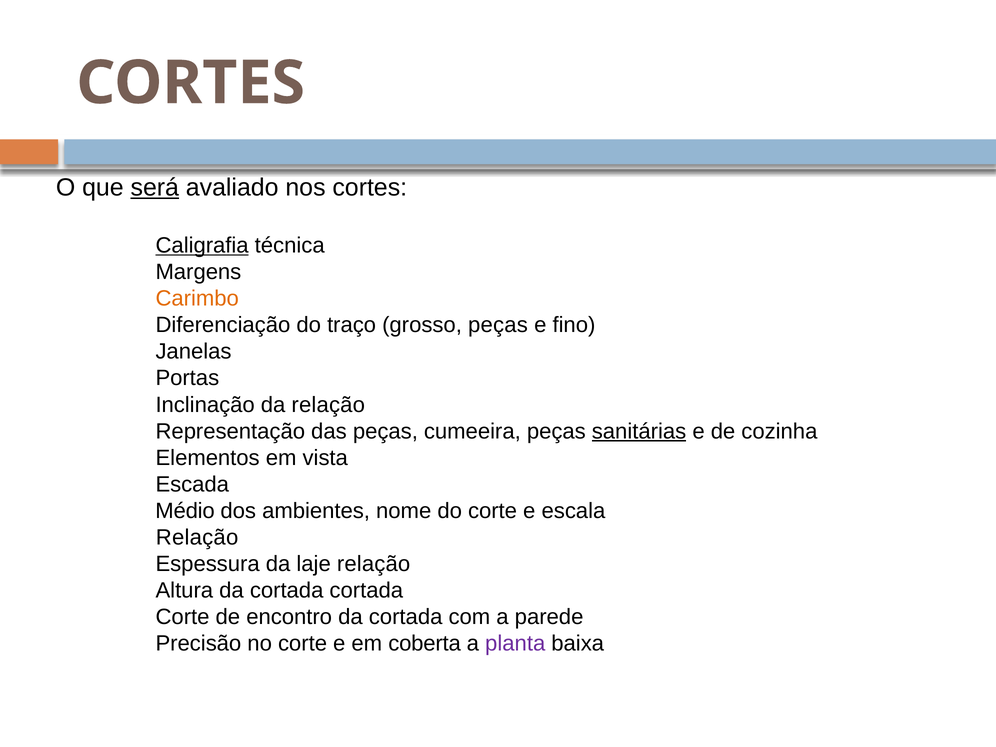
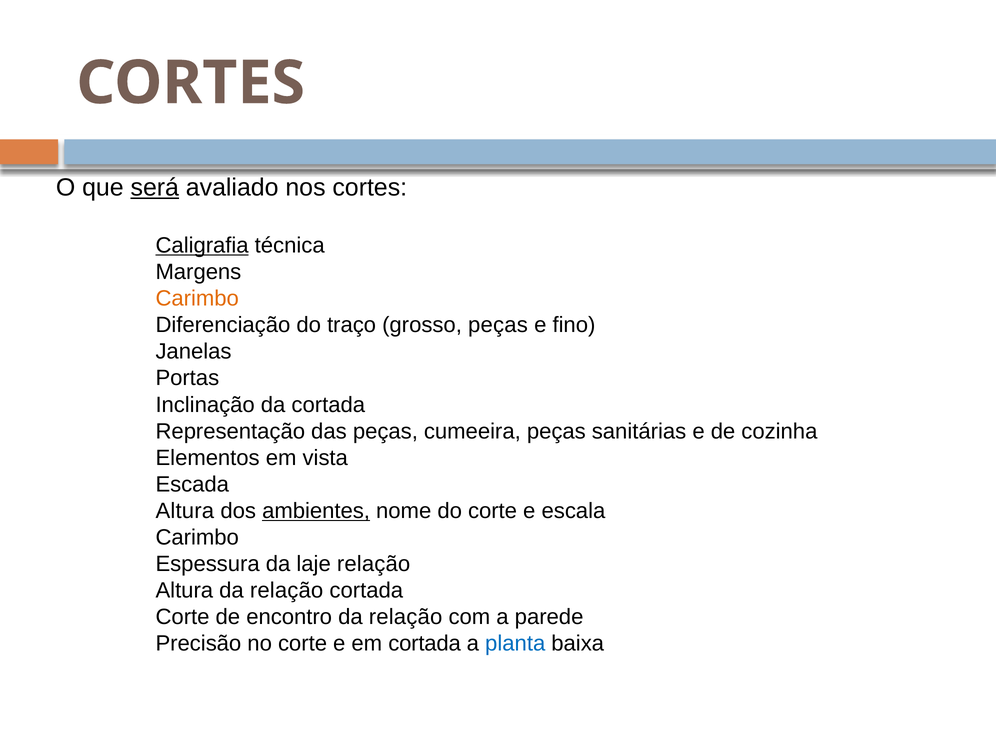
da relação: relação -> cortada
sanitárias underline: present -> none
Médio at (185, 511): Médio -> Altura
ambientes underline: none -> present
Relação at (197, 537): Relação -> Carimbo
Altura da cortada: cortada -> relação
encontro da cortada: cortada -> relação
em coberta: coberta -> cortada
planta colour: purple -> blue
